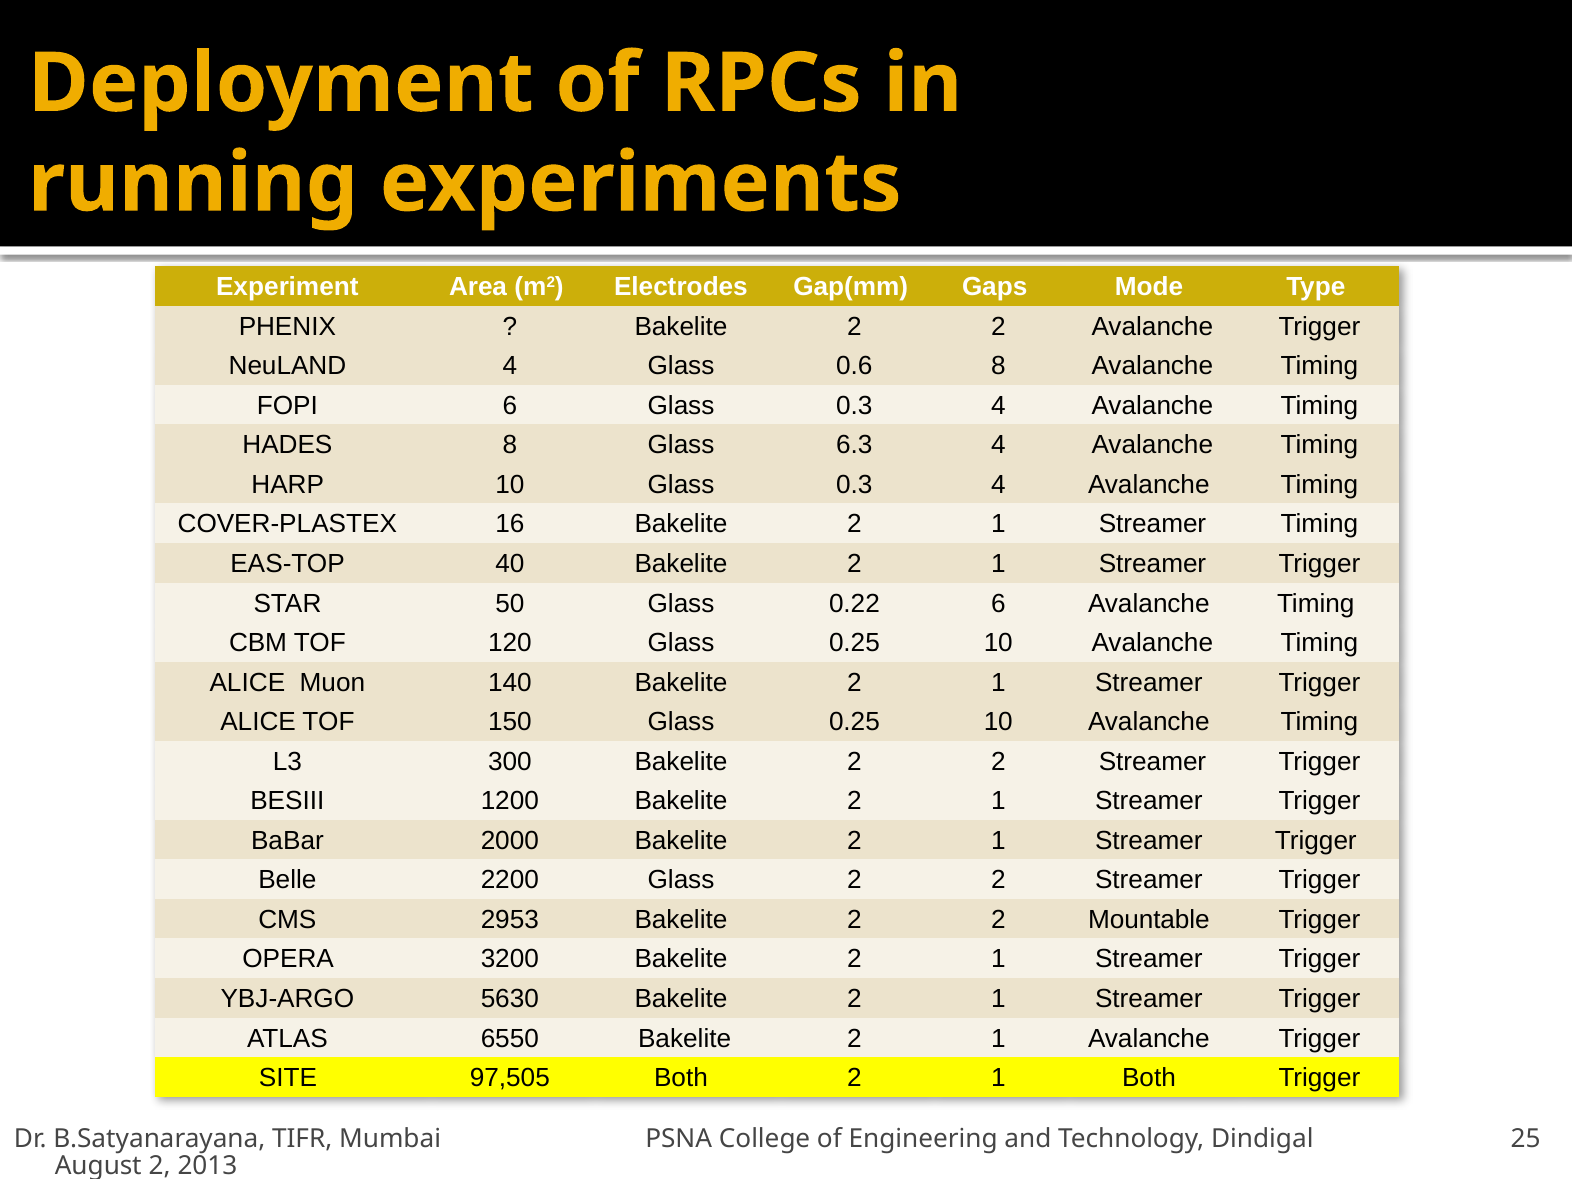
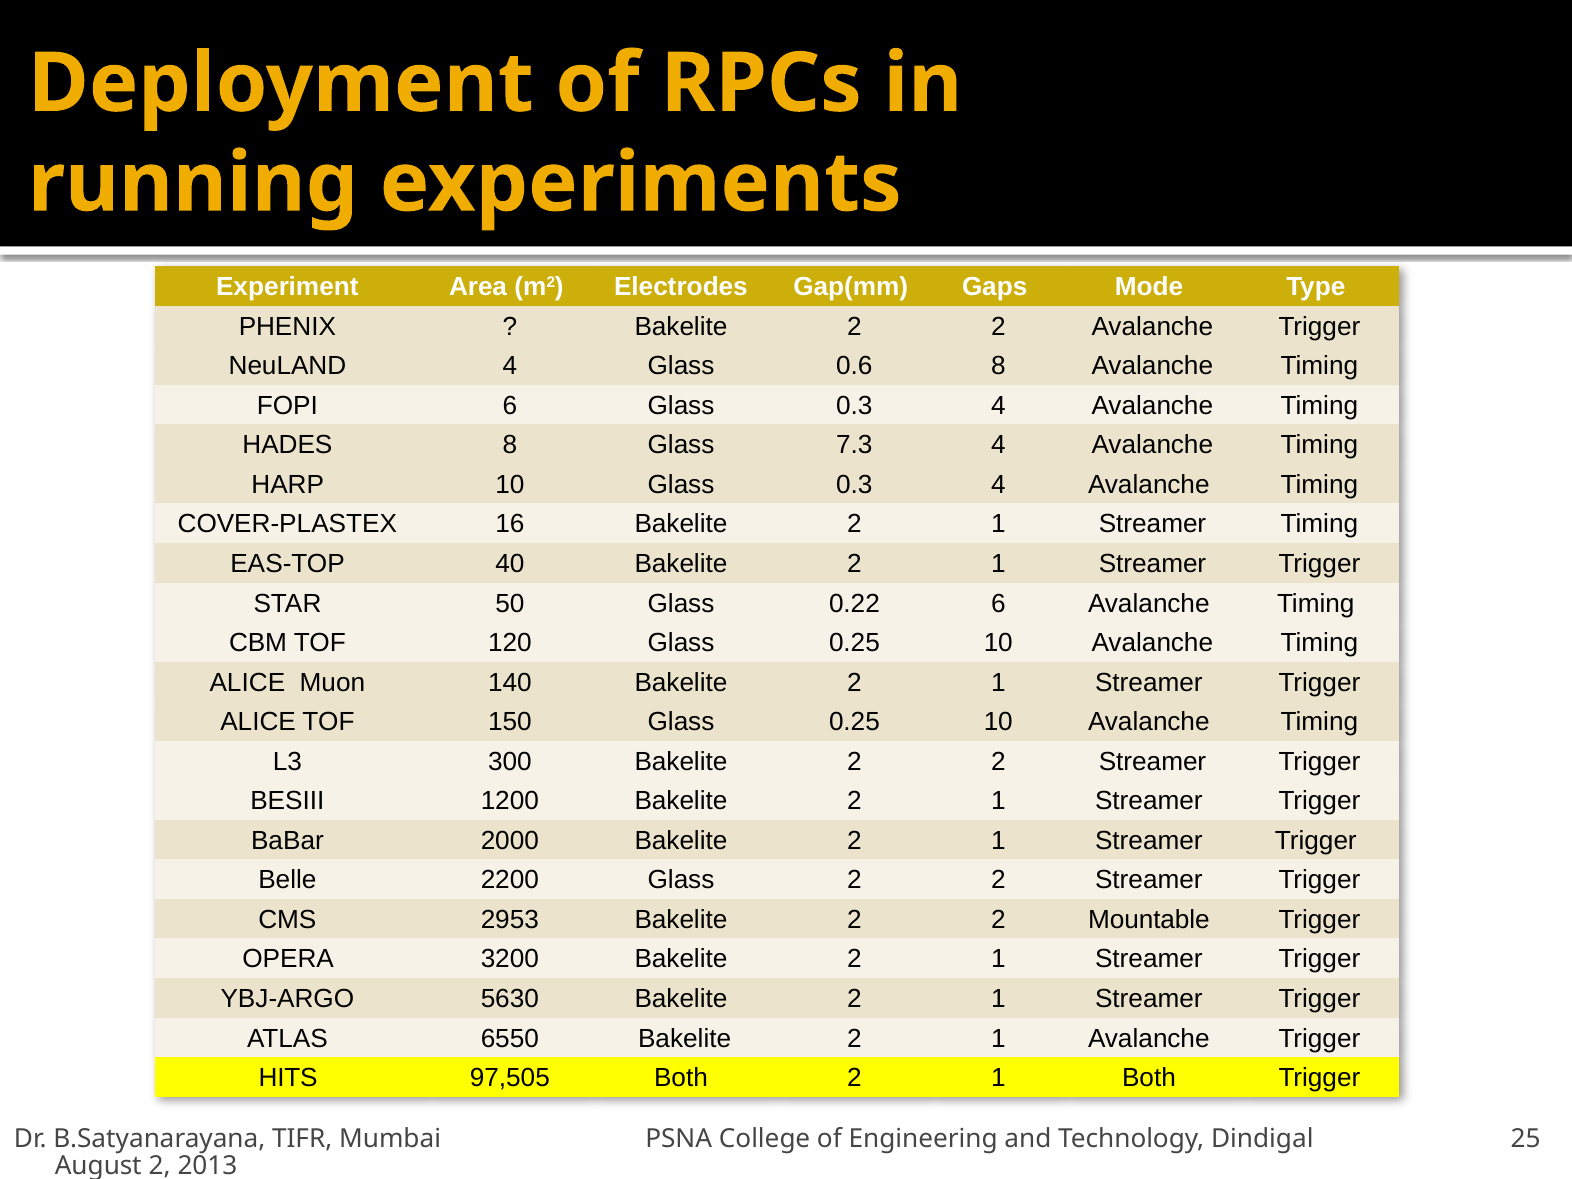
6.3: 6.3 -> 7.3
SITE: SITE -> HITS
